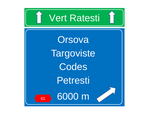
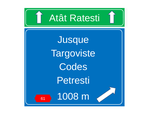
Vert: Vert -> Atât
Orsova: Orsova -> Jusque
6000: 6000 -> 1008
